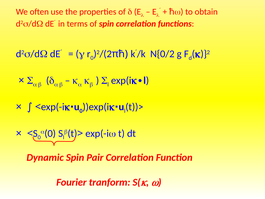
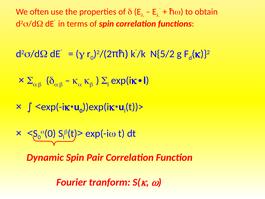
N{0/2: N{0/2 -> N{5/2
